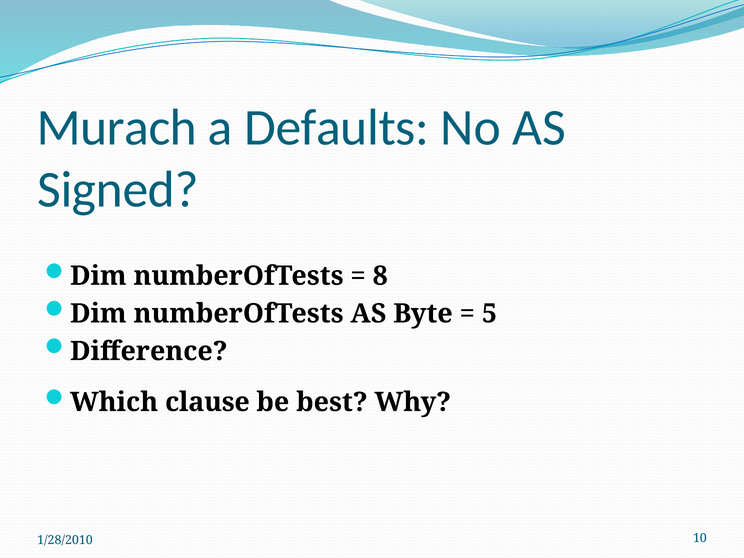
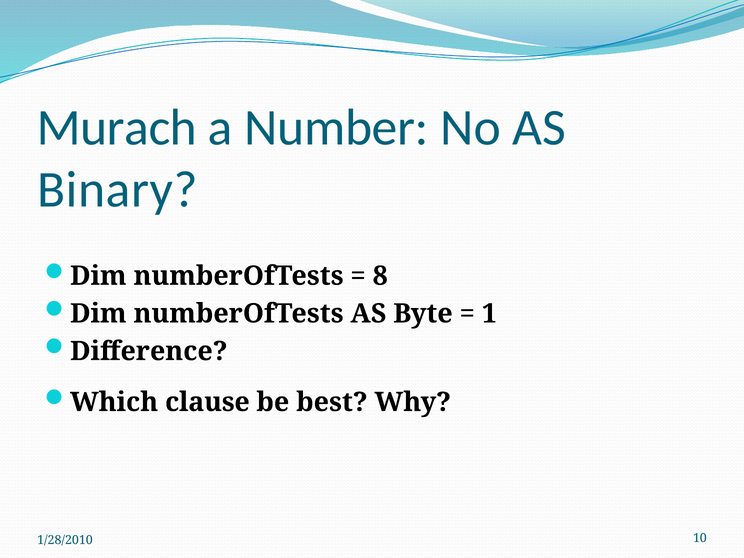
Defaults: Defaults -> Number
Signed: Signed -> Binary
5: 5 -> 1
